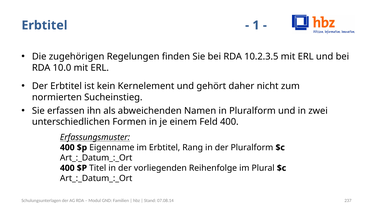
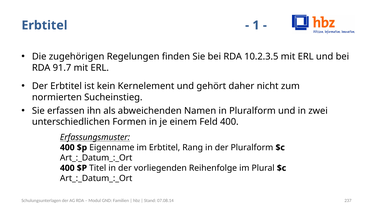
10.0: 10.0 -> 91.7
